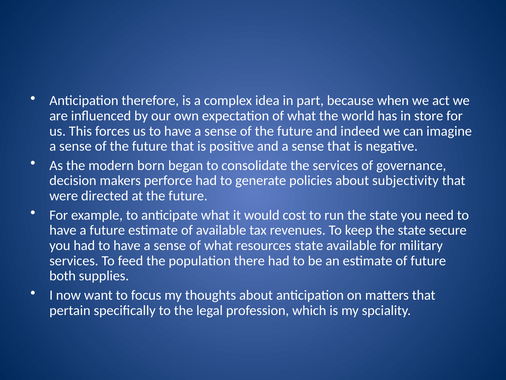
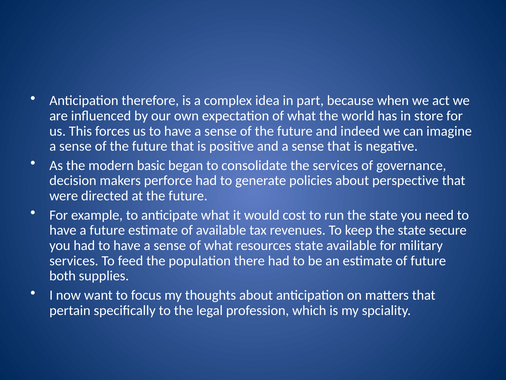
born: born -> basic
subjectivity: subjectivity -> perspective
